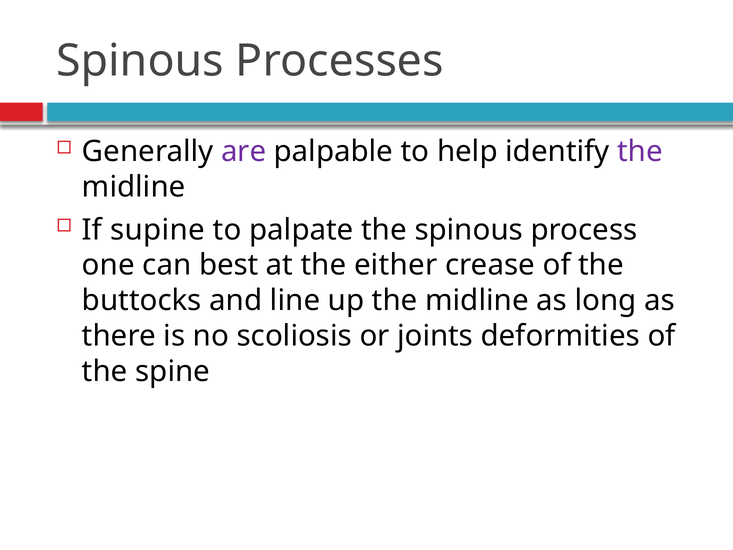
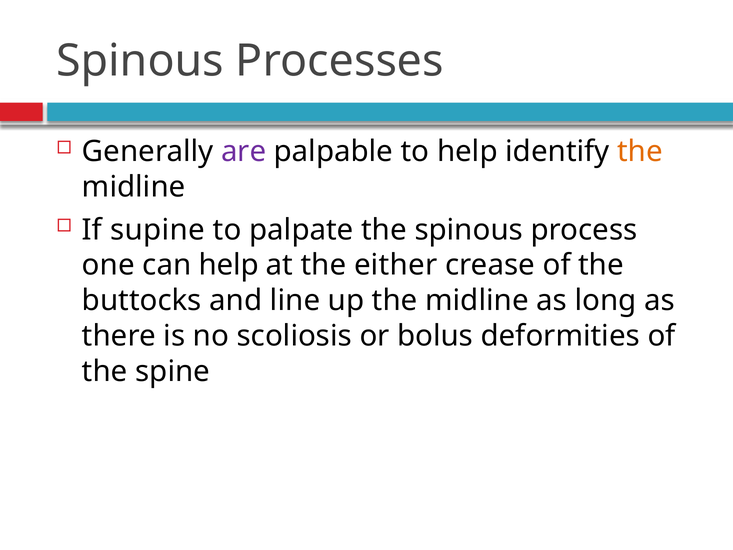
the at (640, 152) colour: purple -> orange
can best: best -> help
joints: joints -> bolus
